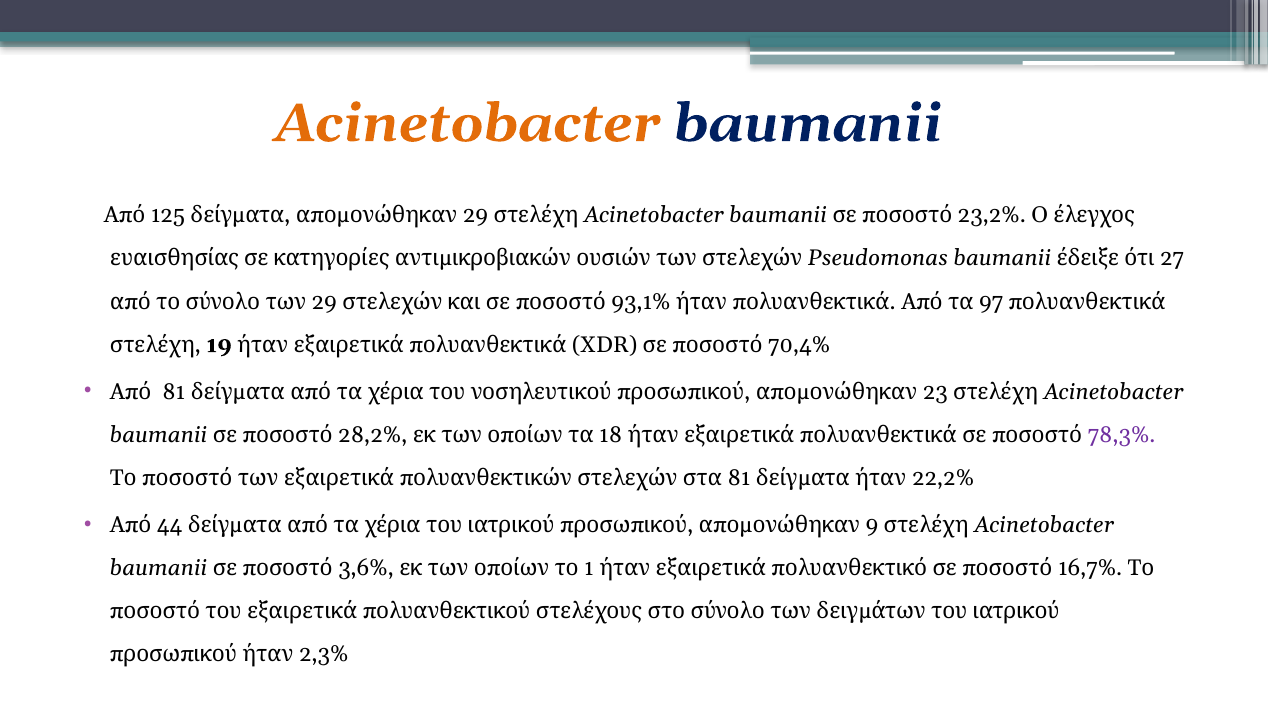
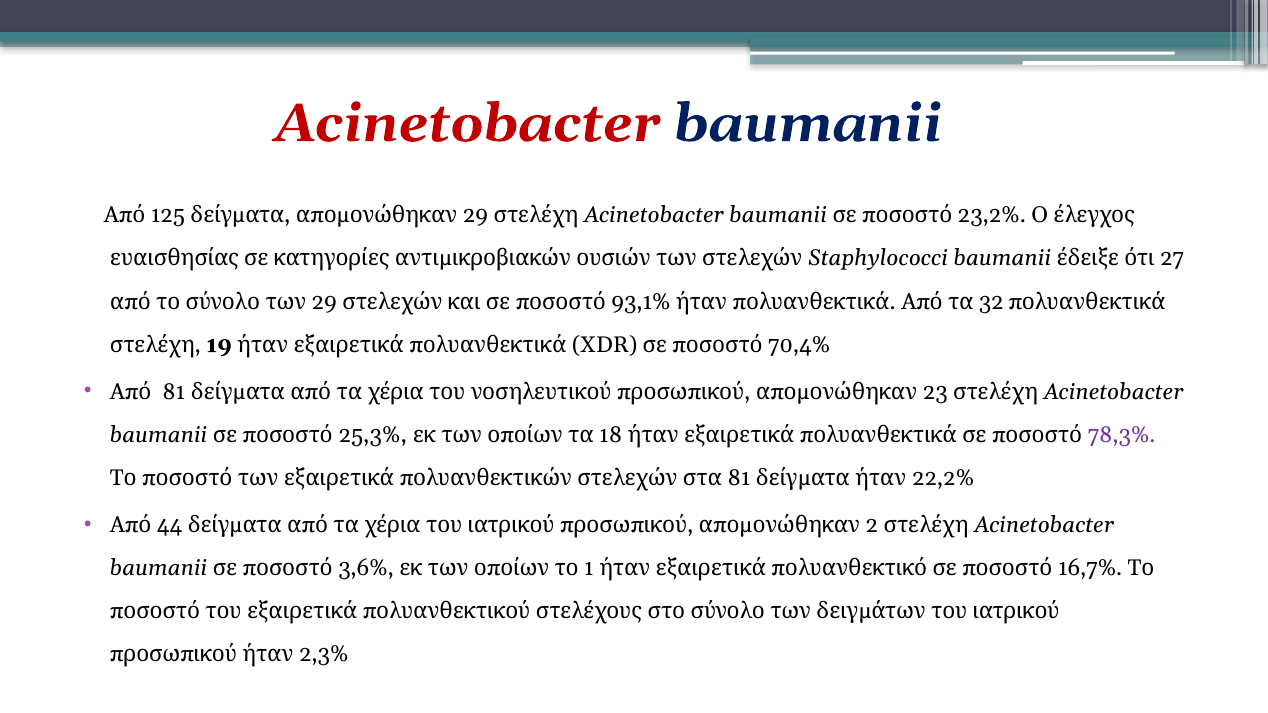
Acinetobacter colour: orange -> red
Pseudomonas: Pseudomonas -> Staphylococci
97: 97 -> 32
28,2%: 28,2% -> 25,3%
9: 9 -> 2
